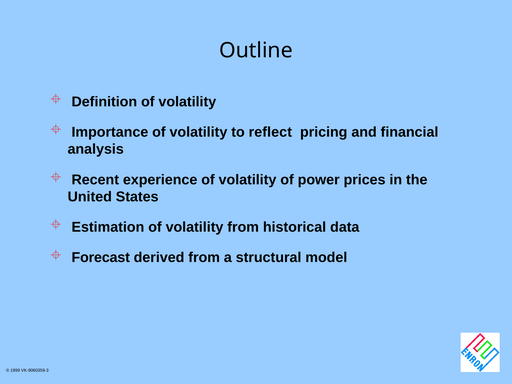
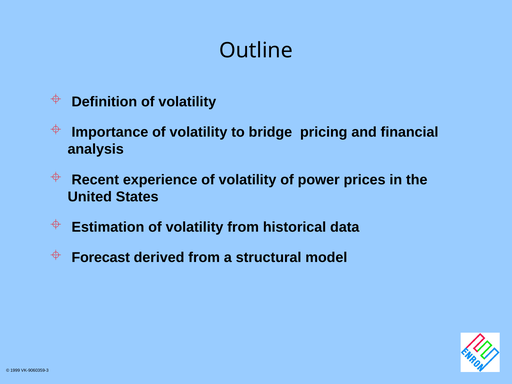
reflect: reflect -> bridge
